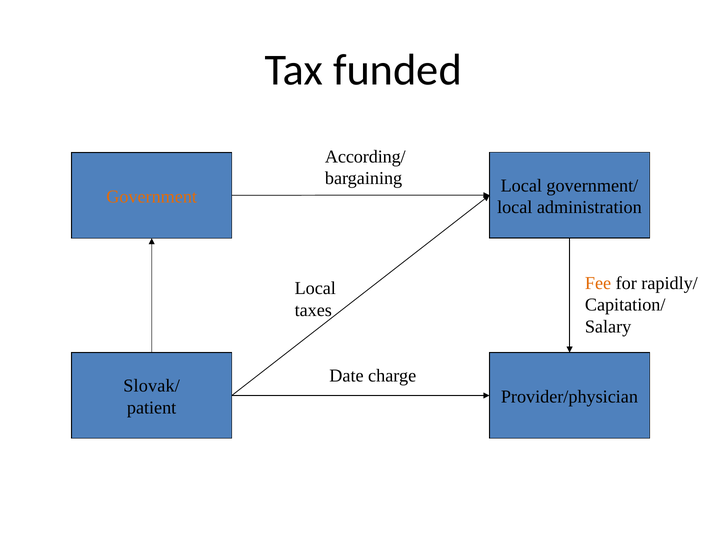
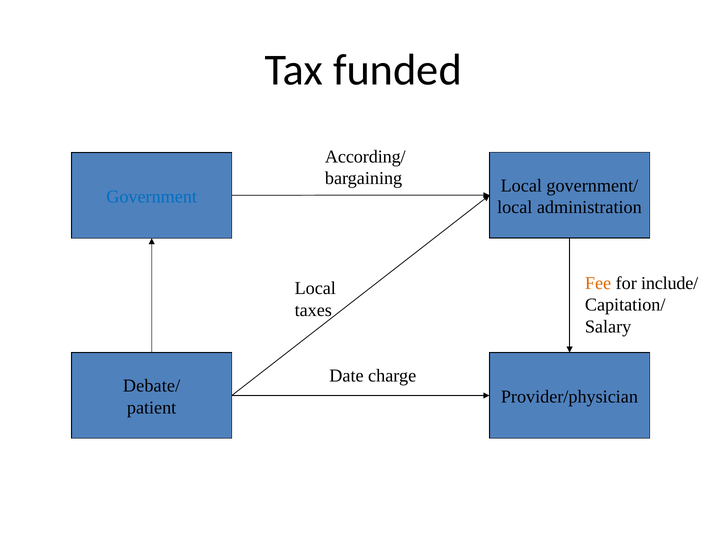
Government colour: orange -> blue
rapidly/: rapidly/ -> include/
Slovak/: Slovak/ -> Debate/
